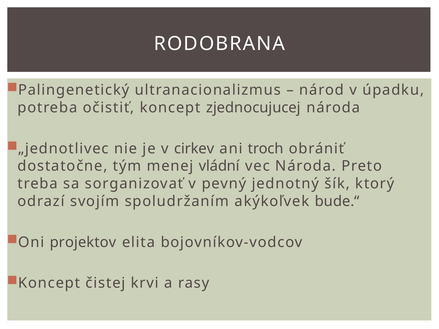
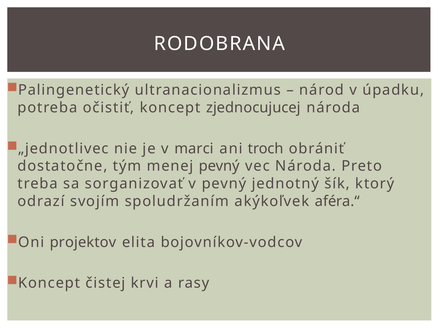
cirkev: cirkev -> marci
menej vládní: vládní -> pevný
bude.“: bude.“ -> aféra.“
